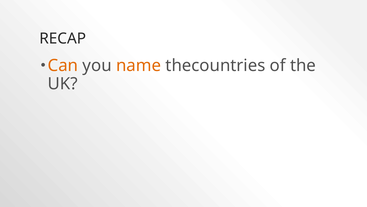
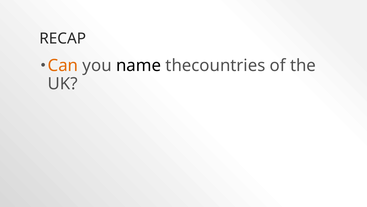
name colour: orange -> black
